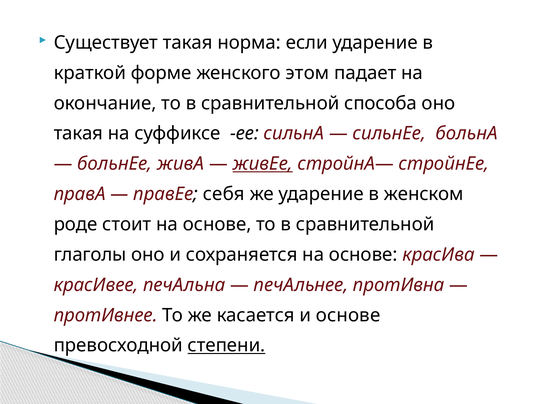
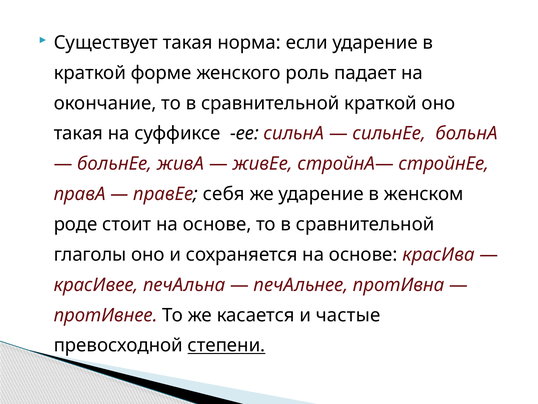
этом: этом -> роль
сравнительной способа: способа -> краткой
живЕе underline: present -> none
и основе: основе -> частые
